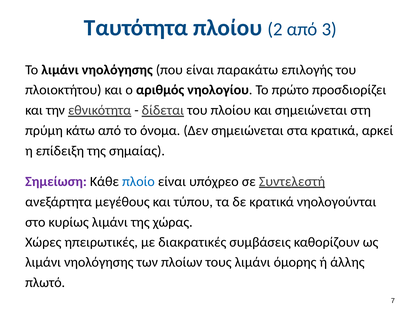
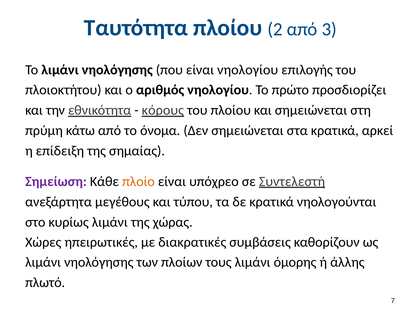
είναι παρακάτω: παρακάτω -> νηολογίου
δίδεται: δίδεται -> κόρους
πλοίο colour: blue -> orange
